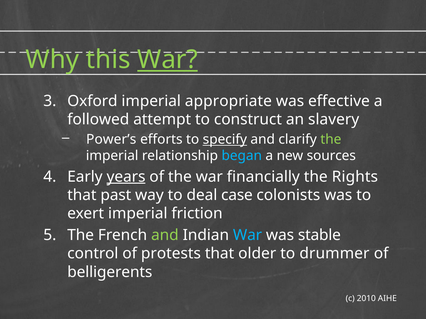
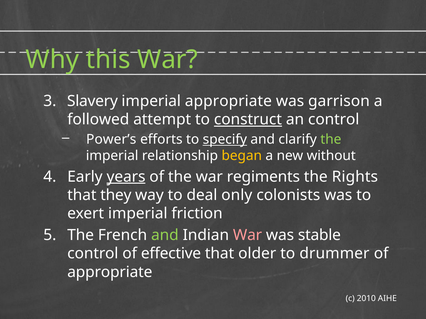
War at (168, 60) underline: present -> none
Oxford: Oxford -> Slavery
effective: effective -> garrison
construct underline: none -> present
an slavery: slavery -> control
began colour: light blue -> yellow
sources: sources -> without
financially: financially -> regiments
past: past -> they
case: case -> only
War at (248, 236) colour: light blue -> pink
protests: protests -> effective
belligerents at (110, 272): belligerents -> appropriate
